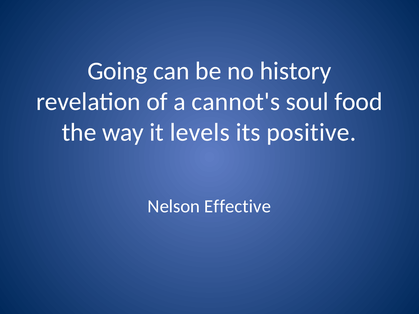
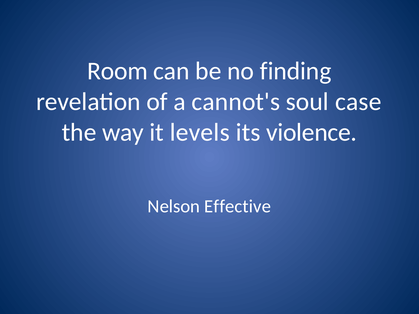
Going: Going -> Room
history: history -> finding
food: food -> case
positive: positive -> violence
